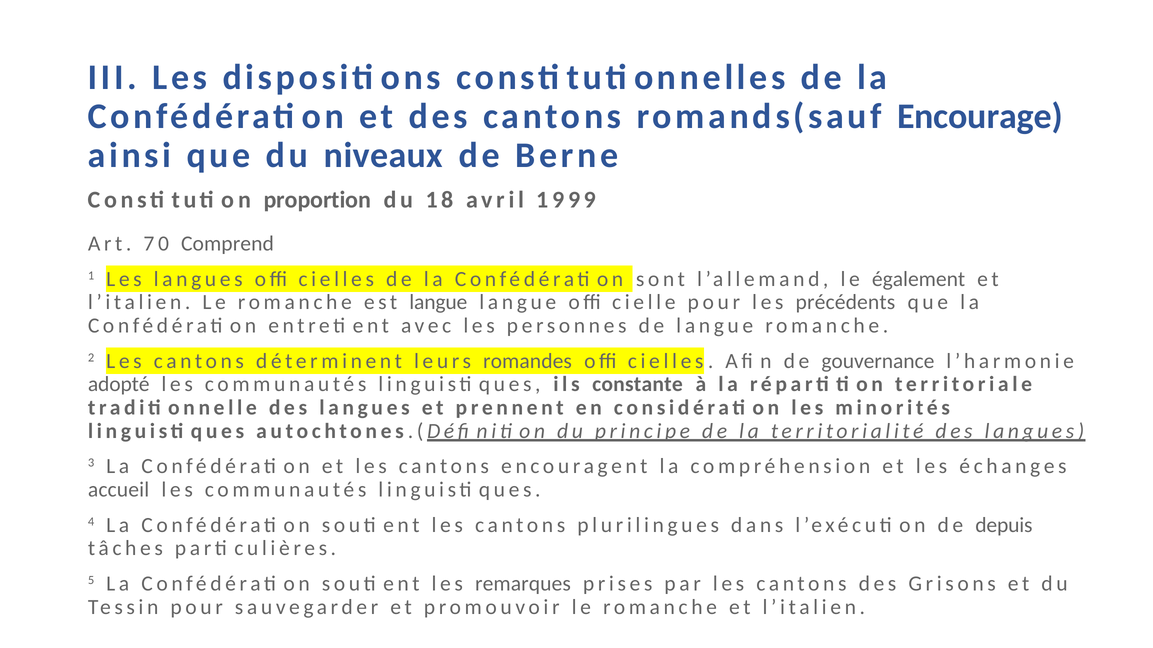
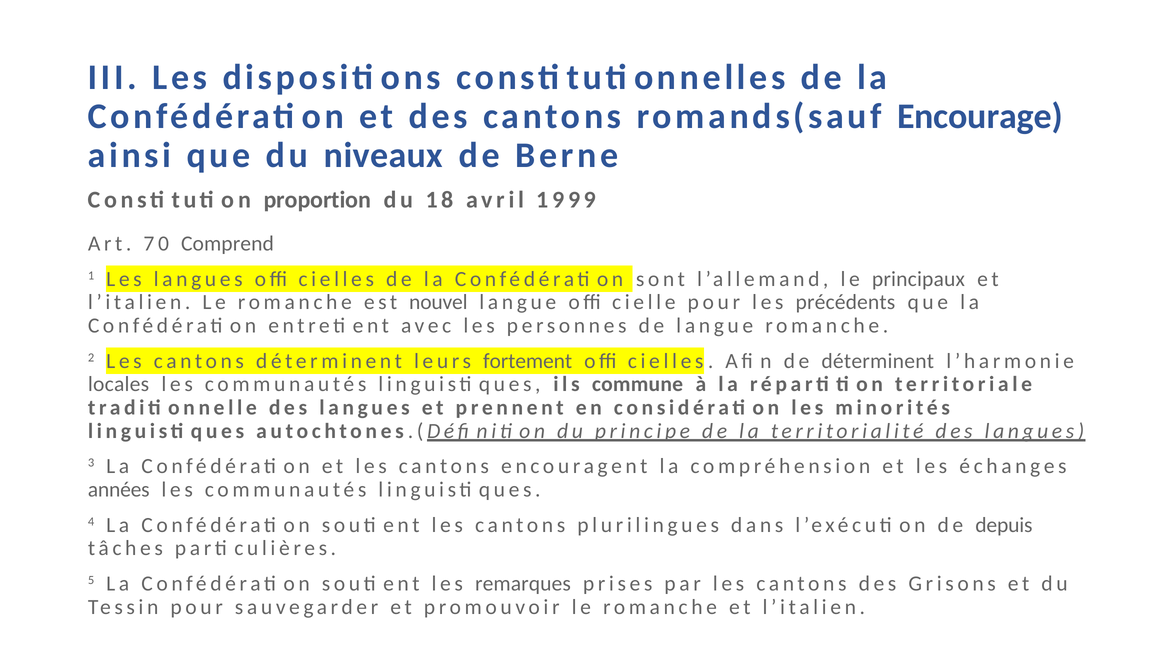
également: également -> principaux
est langue: langue -> nouvel
romandes: romandes -> fortement
de gouvernance: gouvernance -> déterminent
adopté: adopté -> locales
constante: constante -> commune
accueil: accueil -> années
